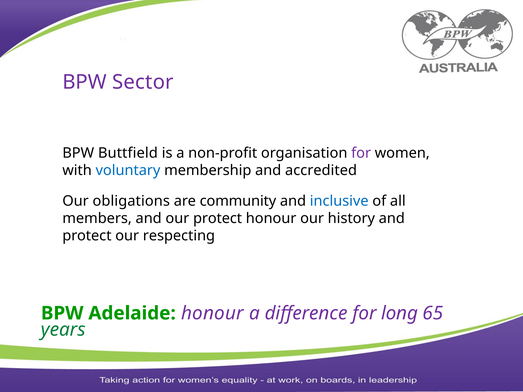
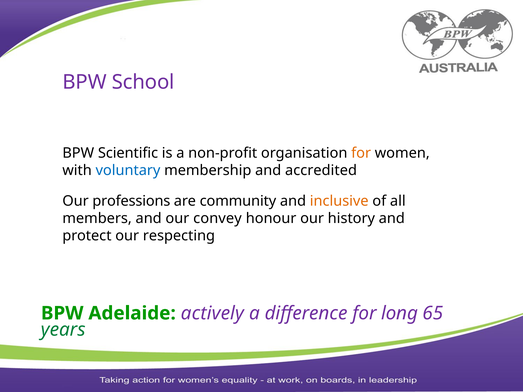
Sector: Sector -> School
Buttfield: Buttfield -> Scientific
for at (361, 153) colour: purple -> orange
obligations: obligations -> professions
inclusive colour: blue -> orange
our protect: protect -> convey
Adelaide honour: honour -> actively
